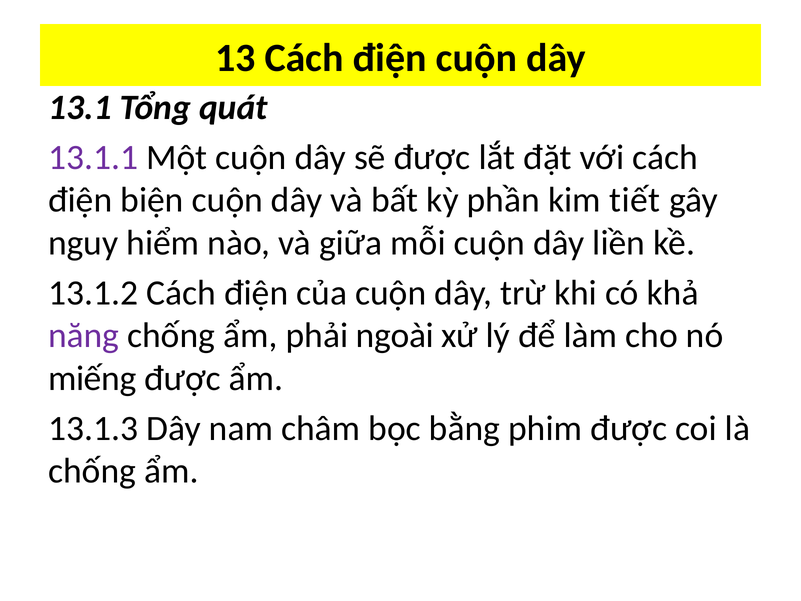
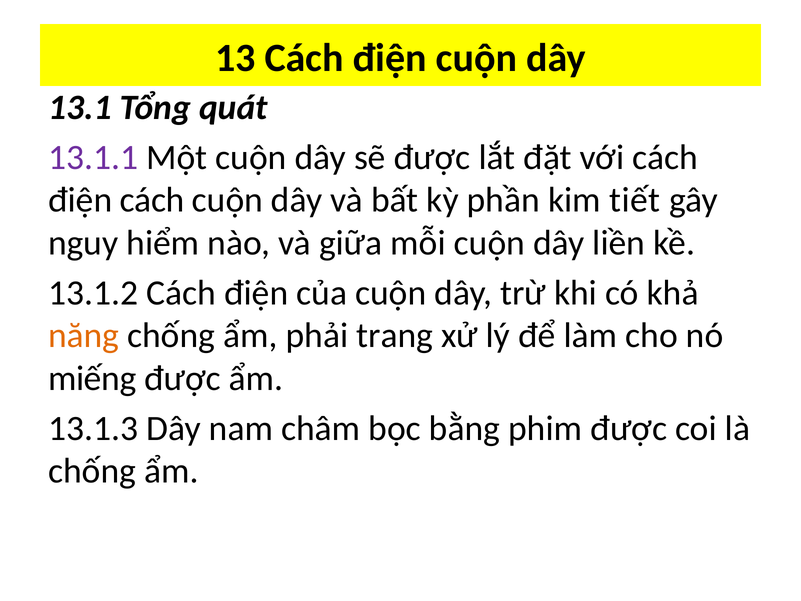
điện biện: biện -> cách
năng colour: purple -> orange
ngoài: ngoài -> trang
